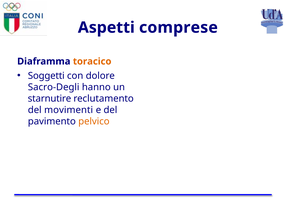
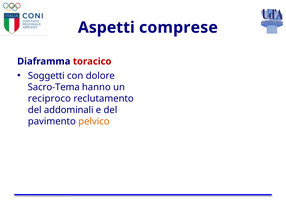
toracico colour: orange -> red
Sacro-Degli: Sacro-Degli -> Sacro-Tema
starnutire: starnutire -> reciproco
movimenti: movimenti -> addominali
